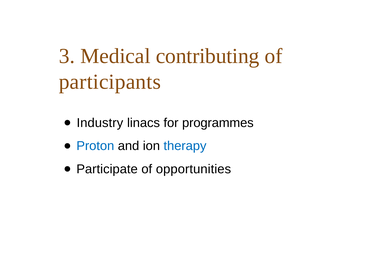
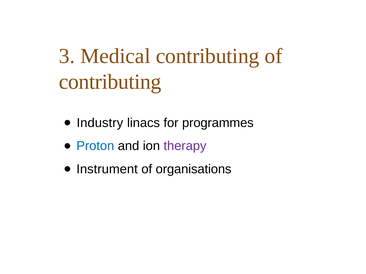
participants at (110, 82): participants -> contributing
therapy colour: blue -> purple
Participate: Participate -> Instrument
opportunities: opportunities -> organisations
